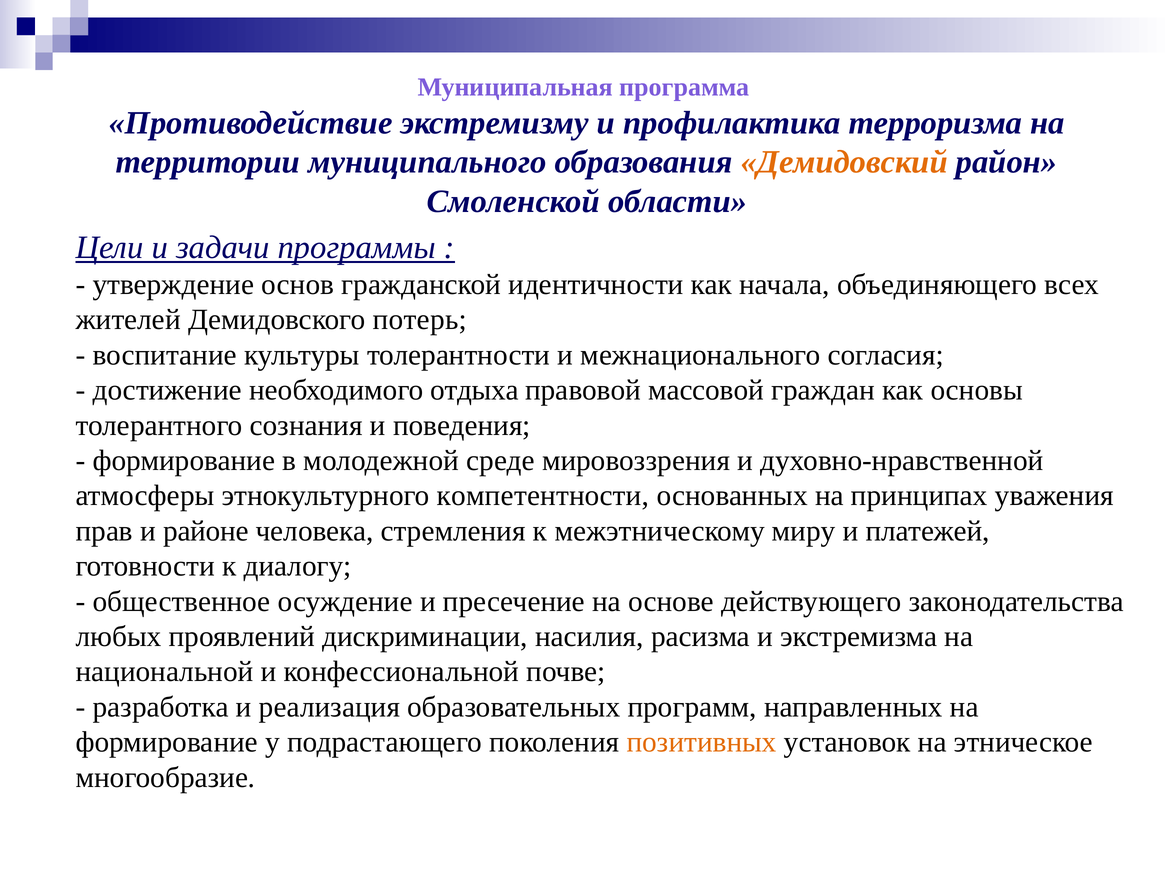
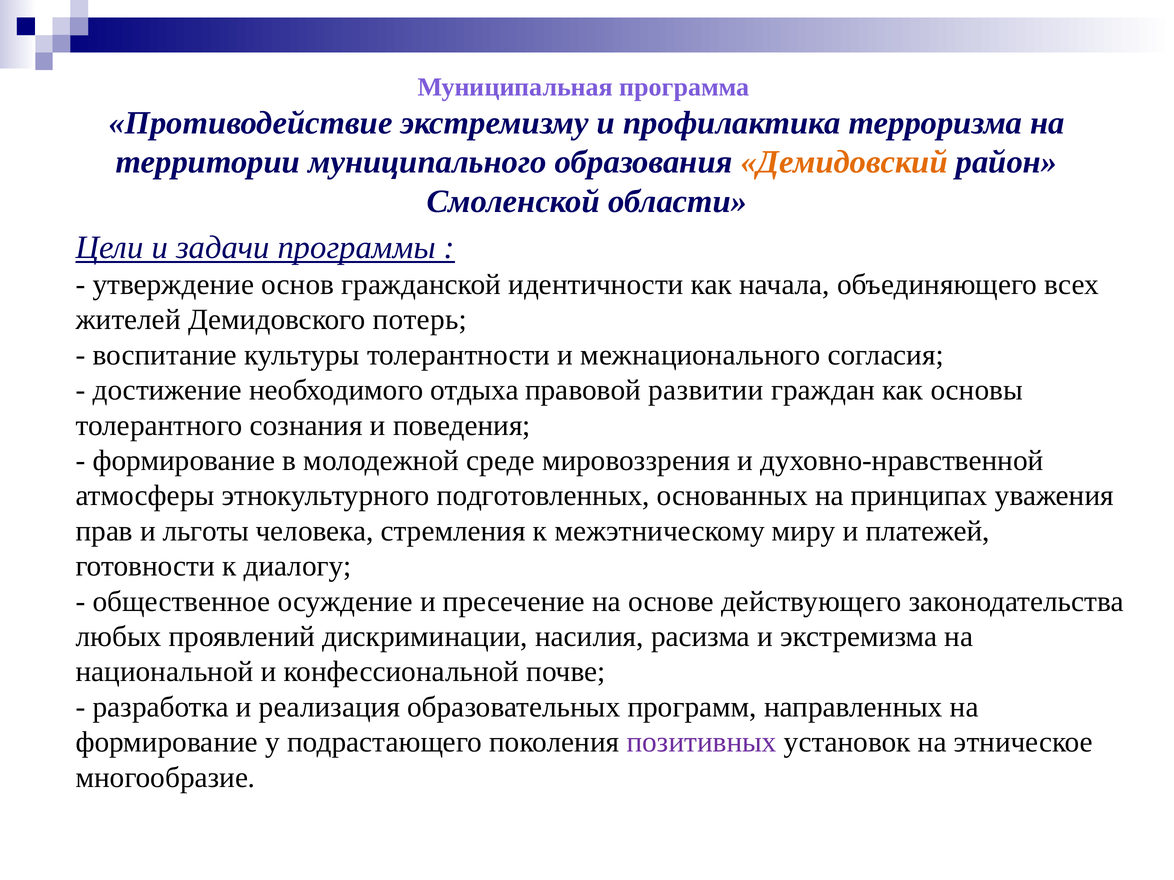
массовой: массовой -> развитии
компетентности: компетентности -> подготовленных
районе: районе -> льготы
позитивных colour: orange -> purple
